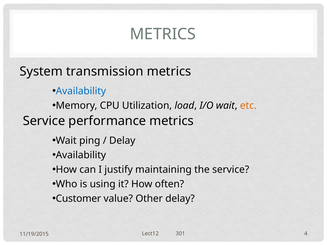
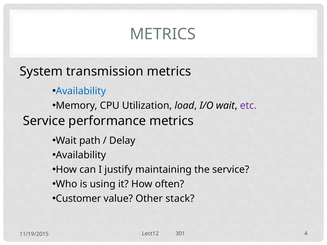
etc colour: orange -> purple
ping: ping -> path
Other delay: delay -> stack
